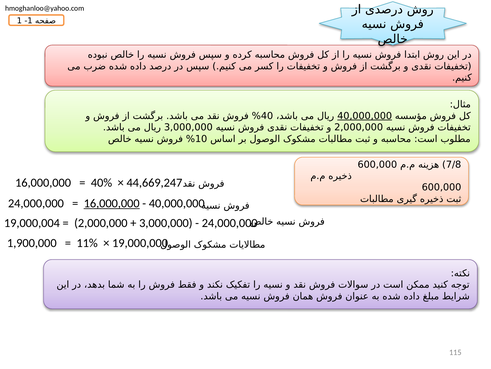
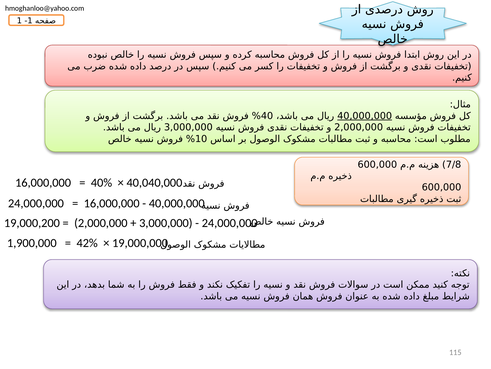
44,669,247: 44,669,247 -> 40,040,000
16,000,000 at (112, 203) underline: present -> none
19,000,004: 19,000,004 -> 19,000,200
11%: 11% -> 42%
